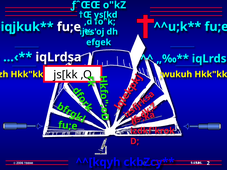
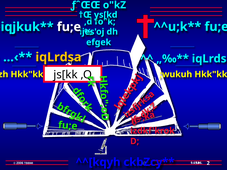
iqLrdsa at (58, 57) colour: white -> yellow
